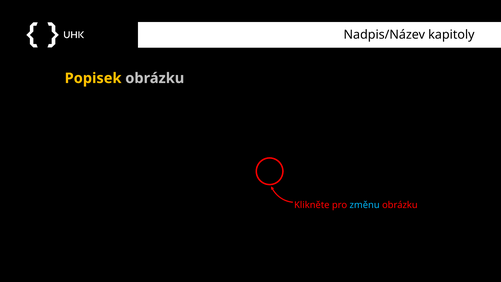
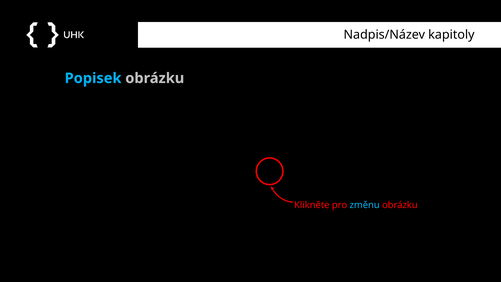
Popisek colour: yellow -> light blue
